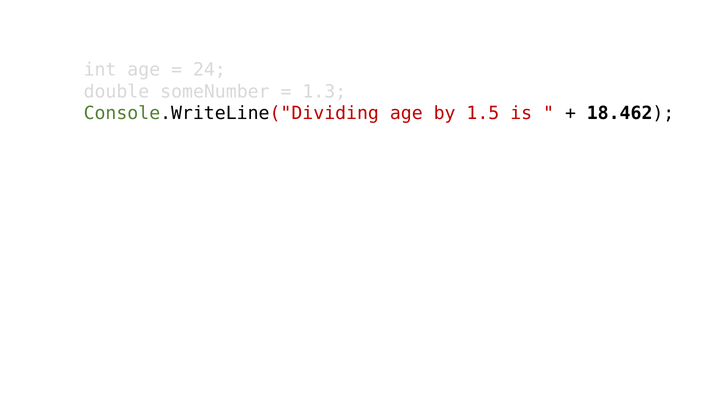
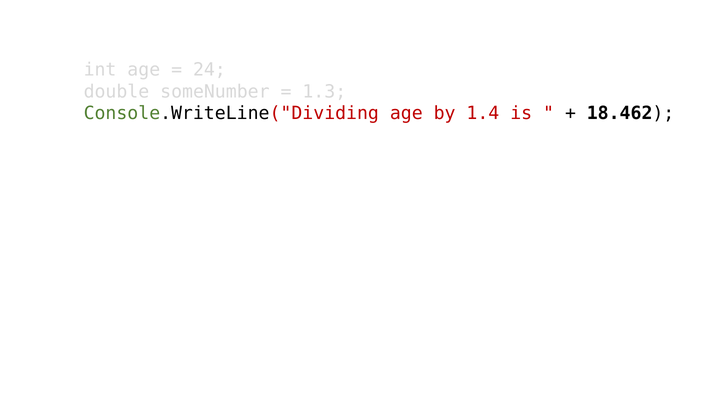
1.5: 1.5 -> 1.4
